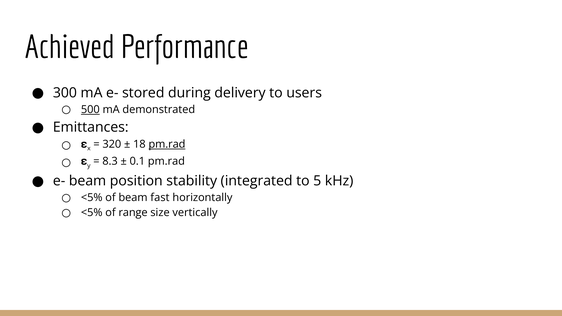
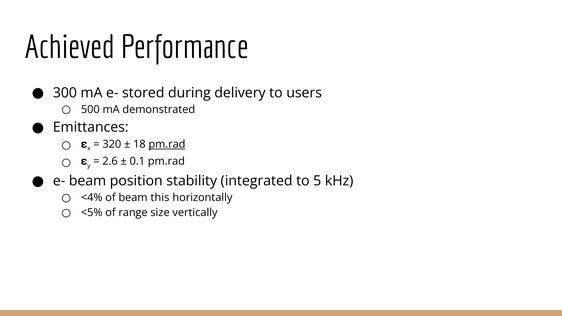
500 underline: present -> none
8.3: 8.3 -> 2.6
<5% at (92, 198): <5% -> <4%
fast: fast -> this
